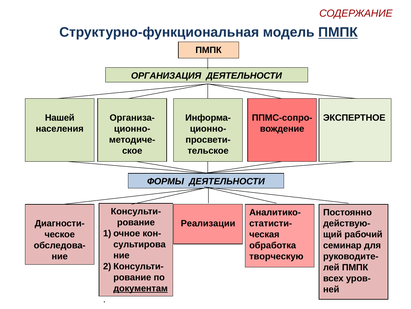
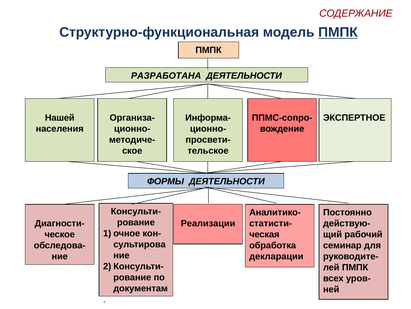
ОРГАНИЗАЦИЯ: ОРГАНИЗАЦИЯ -> РАЗРАБОТАНА
творческую: творческую -> декларации
документам underline: present -> none
